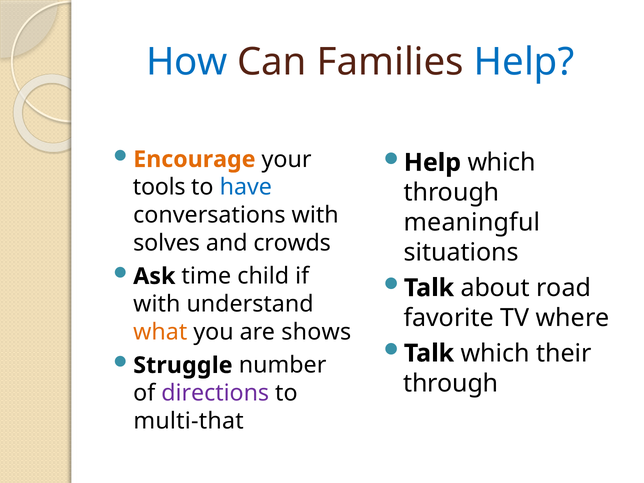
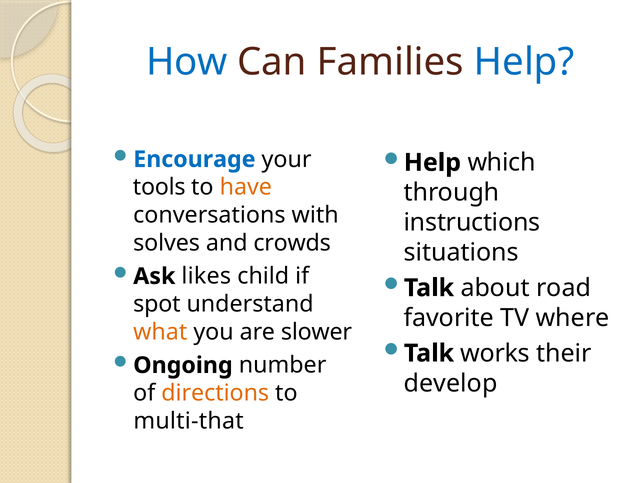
Encourage colour: orange -> blue
have colour: blue -> orange
meaningful: meaningful -> instructions
time: time -> likes
with at (157, 304): with -> spot
shows: shows -> slower
Talk which: which -> works
Struggle: Struggle -> Ongoing
through at (451, 383): through -> develop
directions colour: purple -> orange
